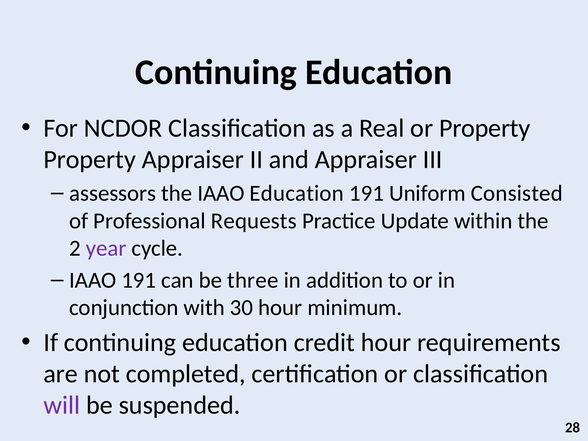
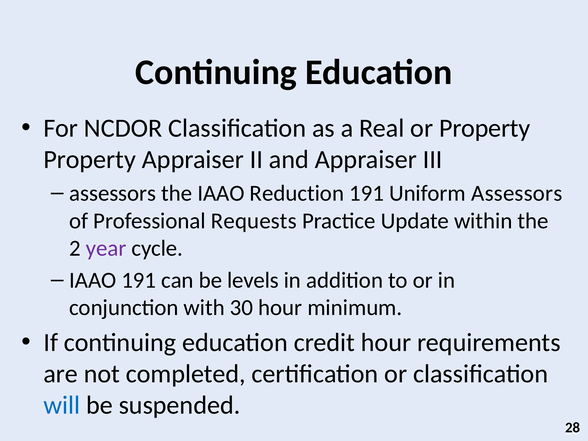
IAAO Education: Education -> Reduction
Uniform Consisted: Consisted -> Assessors
three: three -> levels
will colour: purple -> blue
